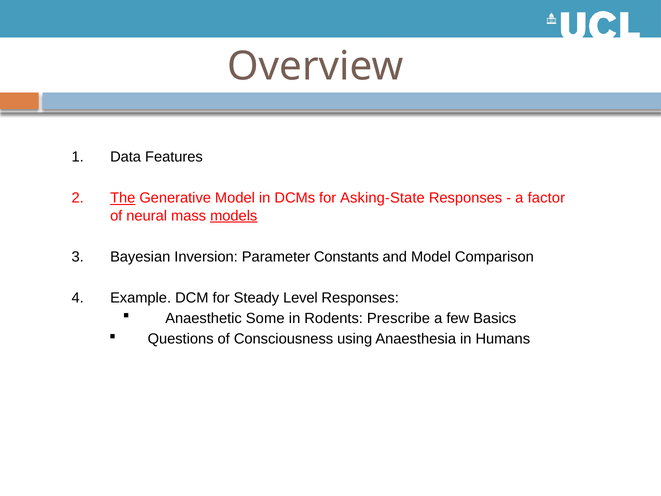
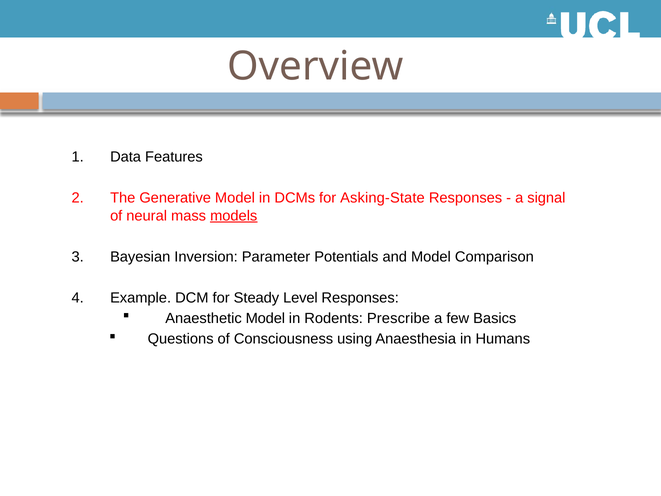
The underline: present -> none
factor: factor -> signal
Constants: Constants -> Potentials
Anaesthetic Some: Some -> Model
